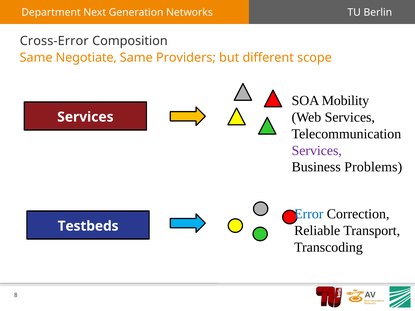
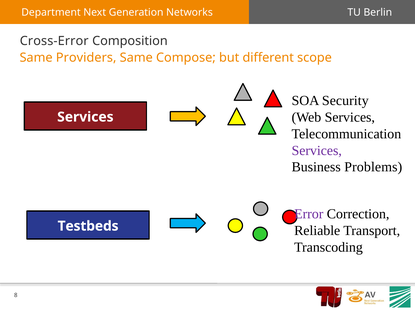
Negotiate: Negotiate -> Providers
Providers: Providers -> Compose
Mobility: Mobility -> Security
Error colour: blue -> purple
